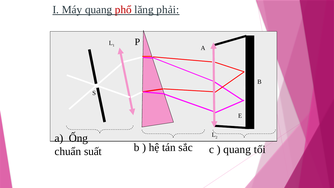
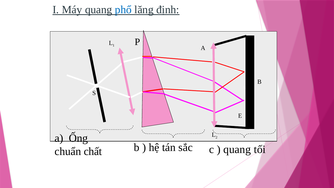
phổ colour: red -> blue
phải: phải -> định
suất: suất -> chất
